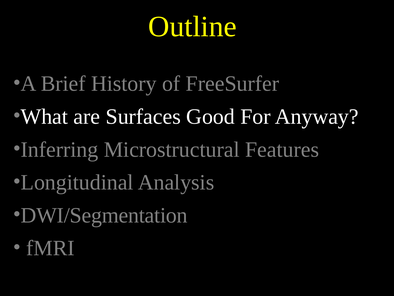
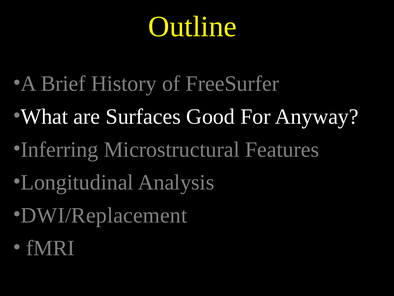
DWI/Segmentation: DWI/Segmentation -> DWI/Replacement
